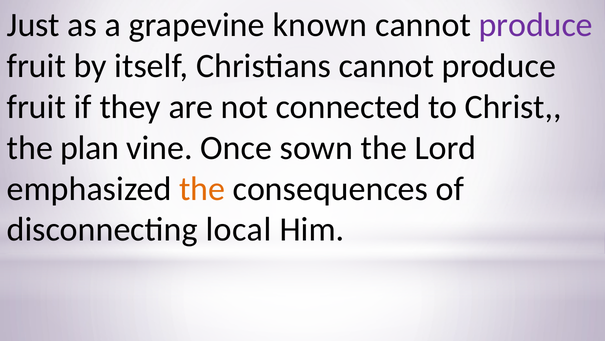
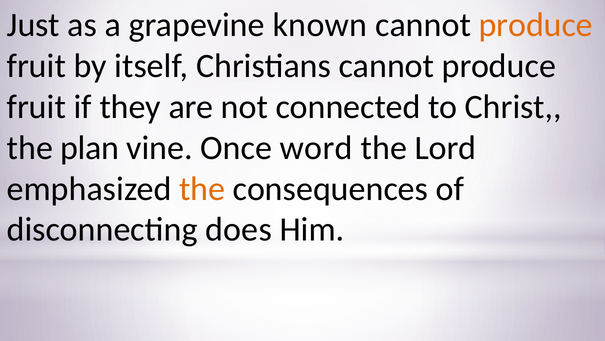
produce at (536, 25) colour: purple -> orange
sown: sown -> word
local: local -> does
